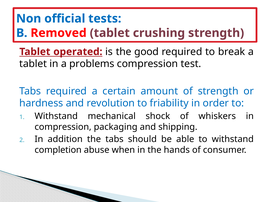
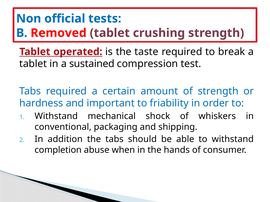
good: good -> taste
problems: problems -> sustained
revolution: revolution -> important
compression at (63, 127): compression -> conventional
